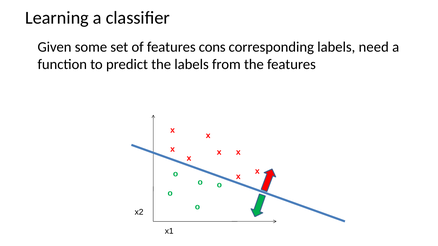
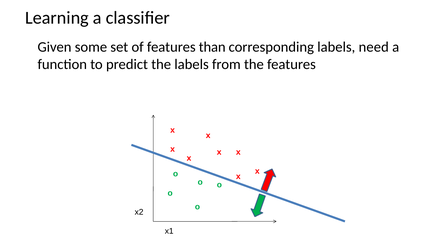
cons: cons -> than
